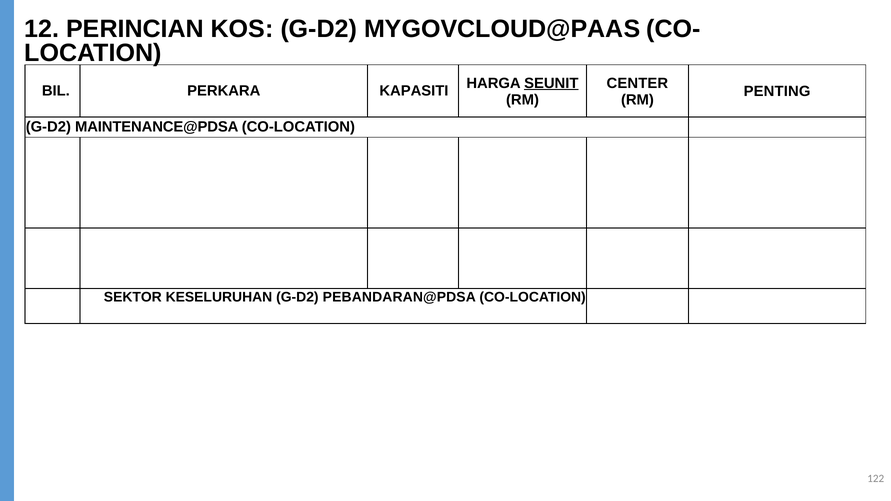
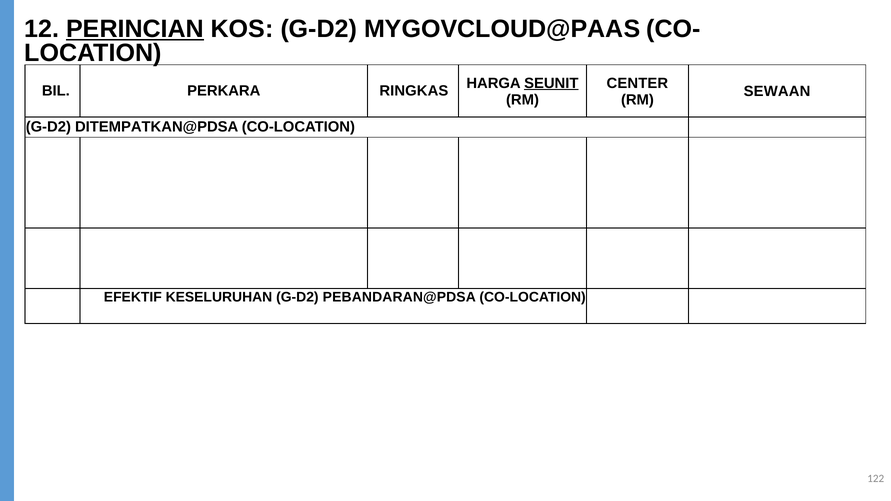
PERINCIAN underline: none -> present
KAPASITI: KAPASITI -> RINGKAS
PENTING: PENTING -> SEWAAN
MAINTENANCE@PDSA: MAINTENANCE@PDSA -> DITEMPATKAN@PDSA
SEKTOR: SEKTOR -> EFEKTIF
